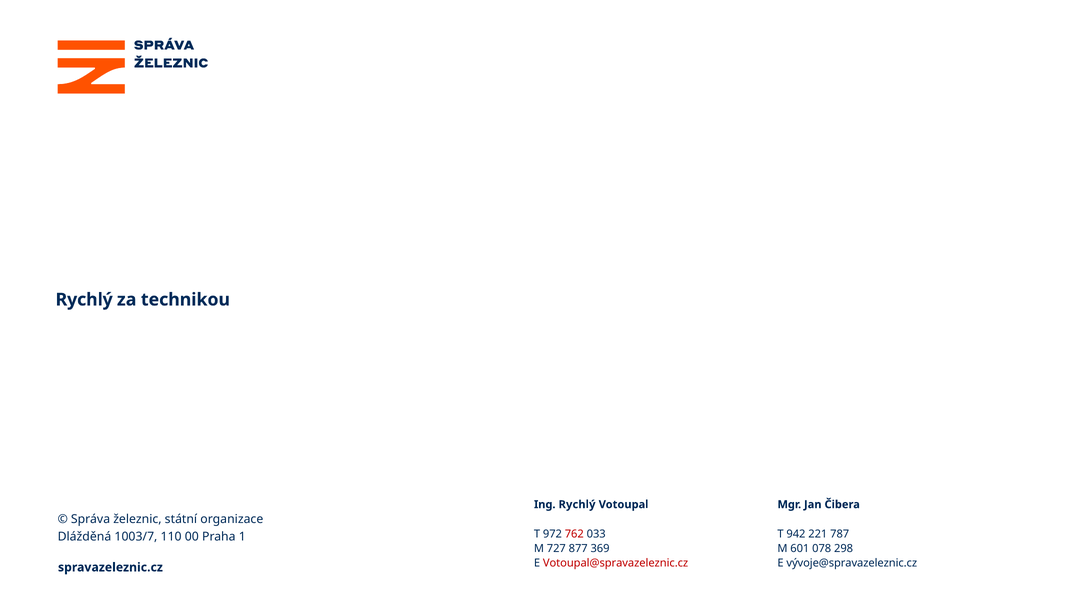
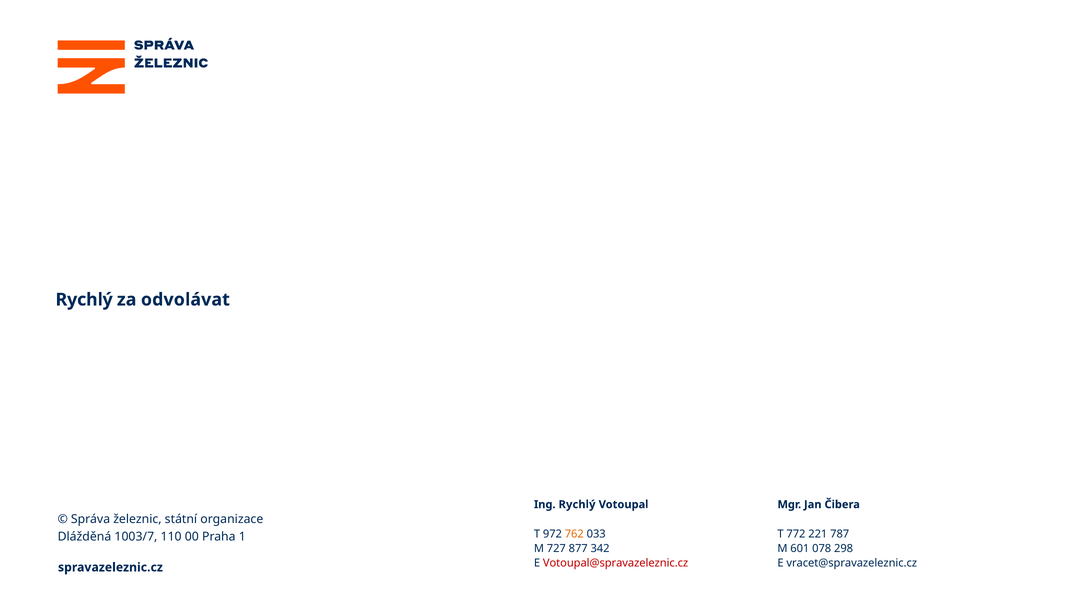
technikou: technikou -> odvolávat
762 colour: red -> orange
942: 942 -> 772
369: 369 -> 342
vývoje@spravazeleznic.cz: vývoje@spravazeleznic.cz -> vracet@spravazeleznic.cz
